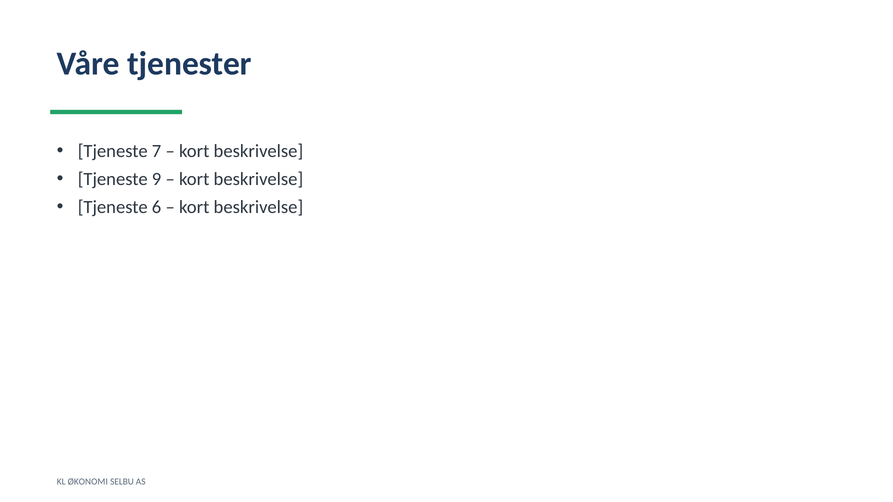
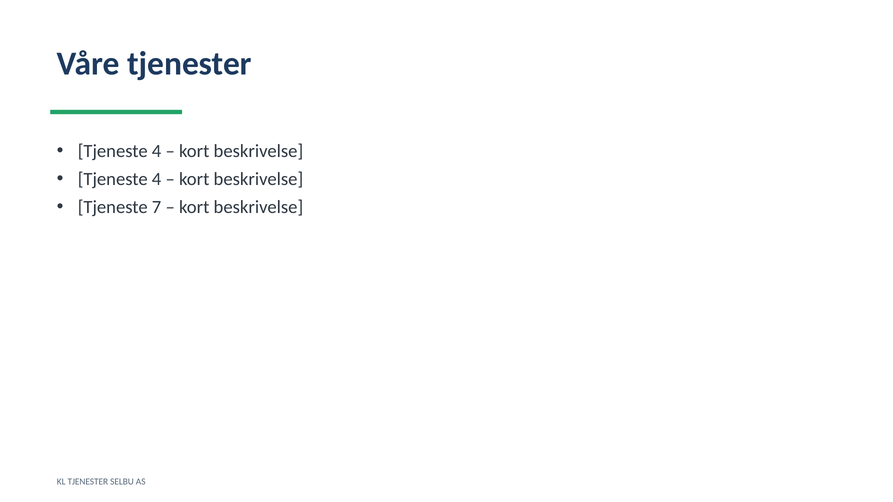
7 at (157, 151): 7 -> 4
9 at (157, 179): 9 -> 4
6: 6 -> 7
KL ØKONOMI: ØKONOMI -> TJENESTER
